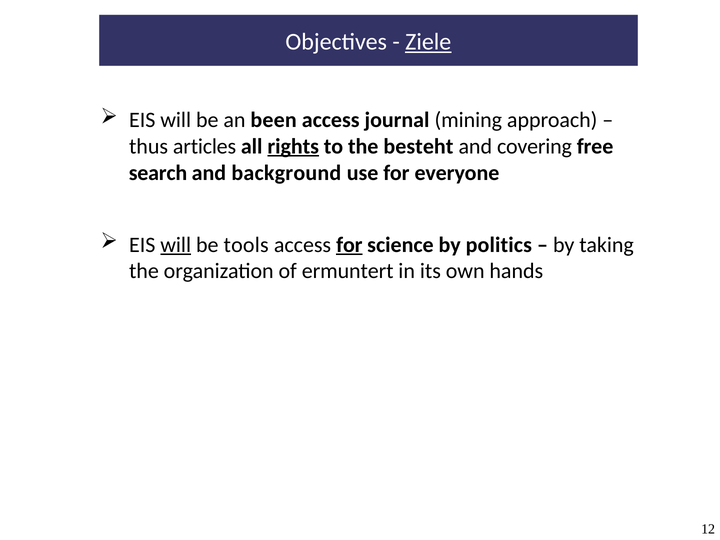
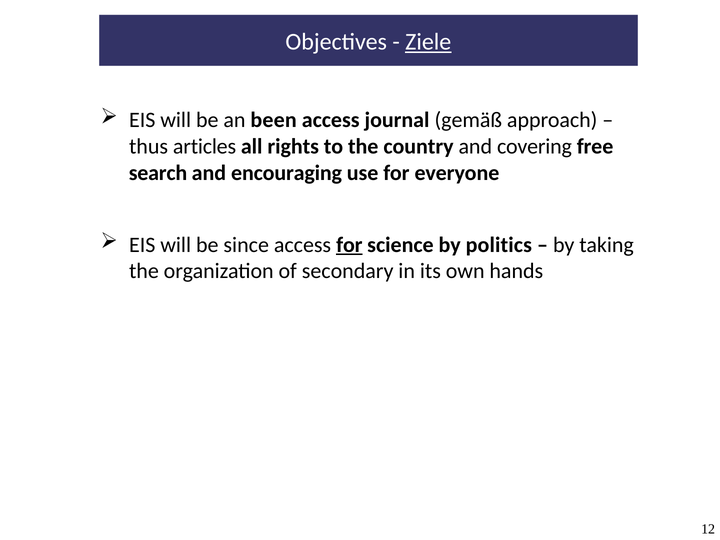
mining: mining -> gemäß
rights underline: present -> none
besteht: besteht -> country
background: background -> encouraging
will at (176, 245) underline: present -> none
tools: tools -> since
ermuntert: ermuntert -> secondary
